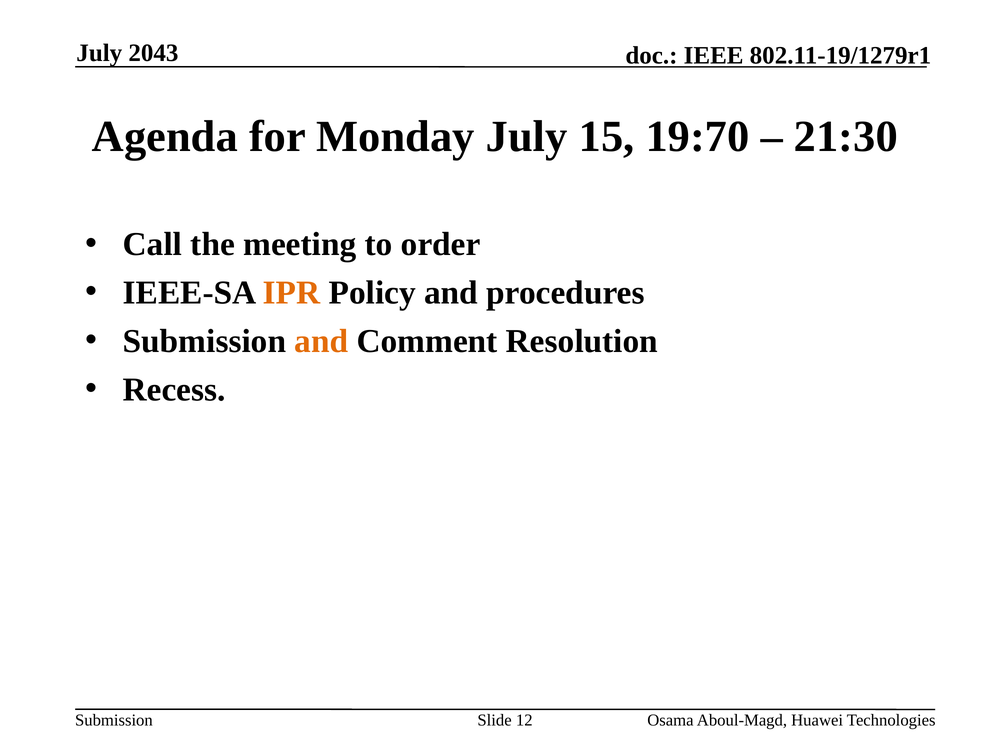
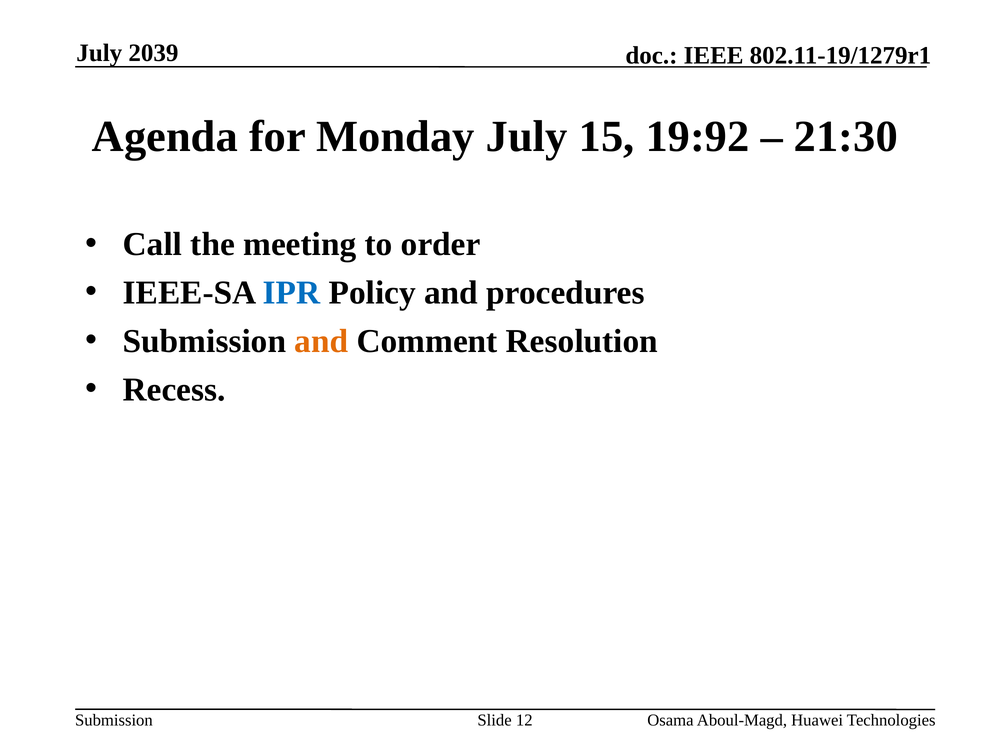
2043: 2043 -> 2039
19:70: 19:70 -> 19:92
IPR colour: orange -> blue
